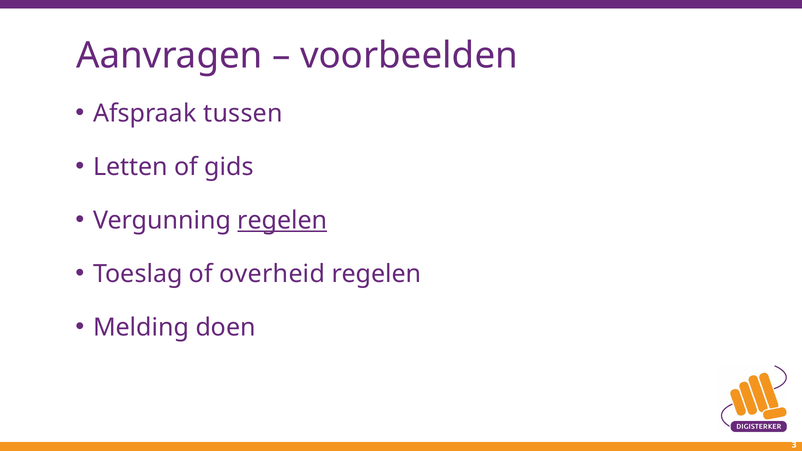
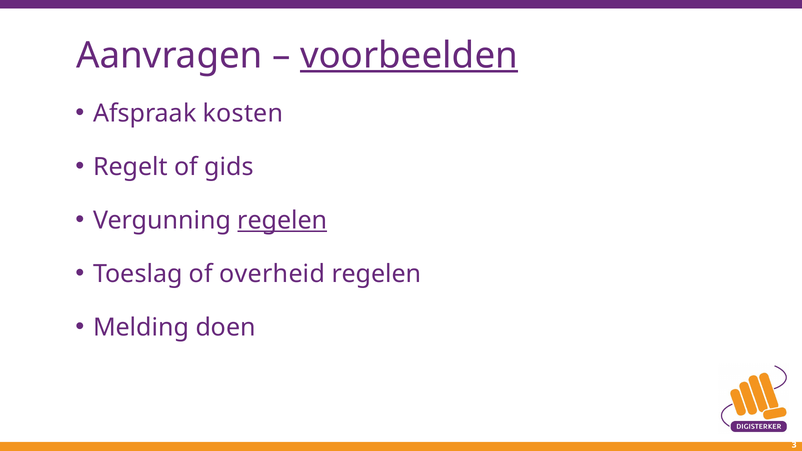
voorbeelden underline: none -> present
tussen: tussen -> kosten
Letten: Letten -> Regelt
